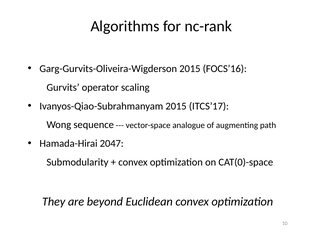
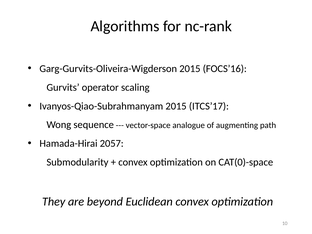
2047: 2047 -> 2057
